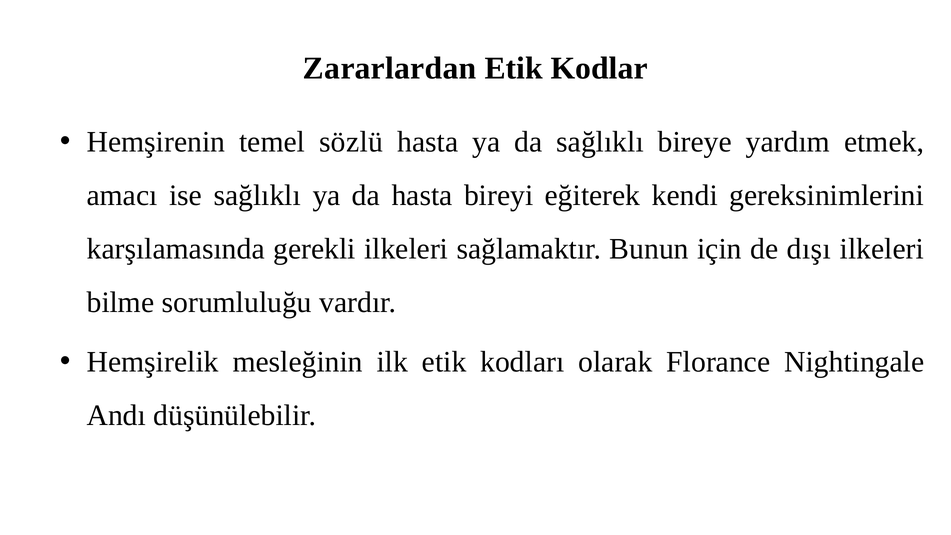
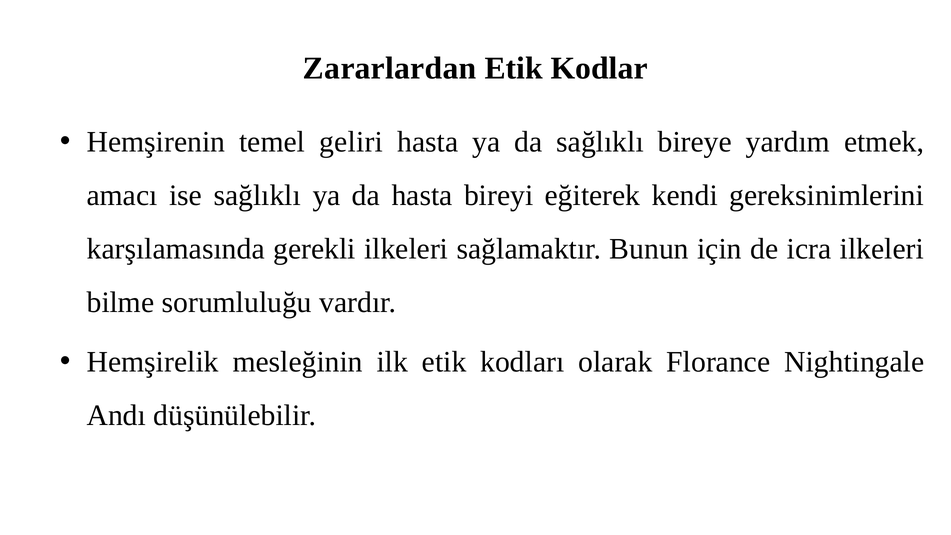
sözlü: sözlü -> geliri
dışı: dışı -> icra
